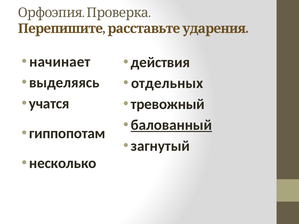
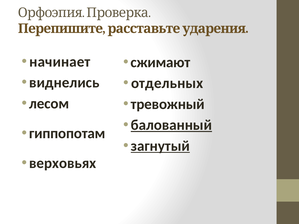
действия: действия -> сжимают
выделяясь: выделяясь -> виднелись
учатся: учатся -> лесом
загнутый underline: none -> present
несколько: несколько -> верховьях
